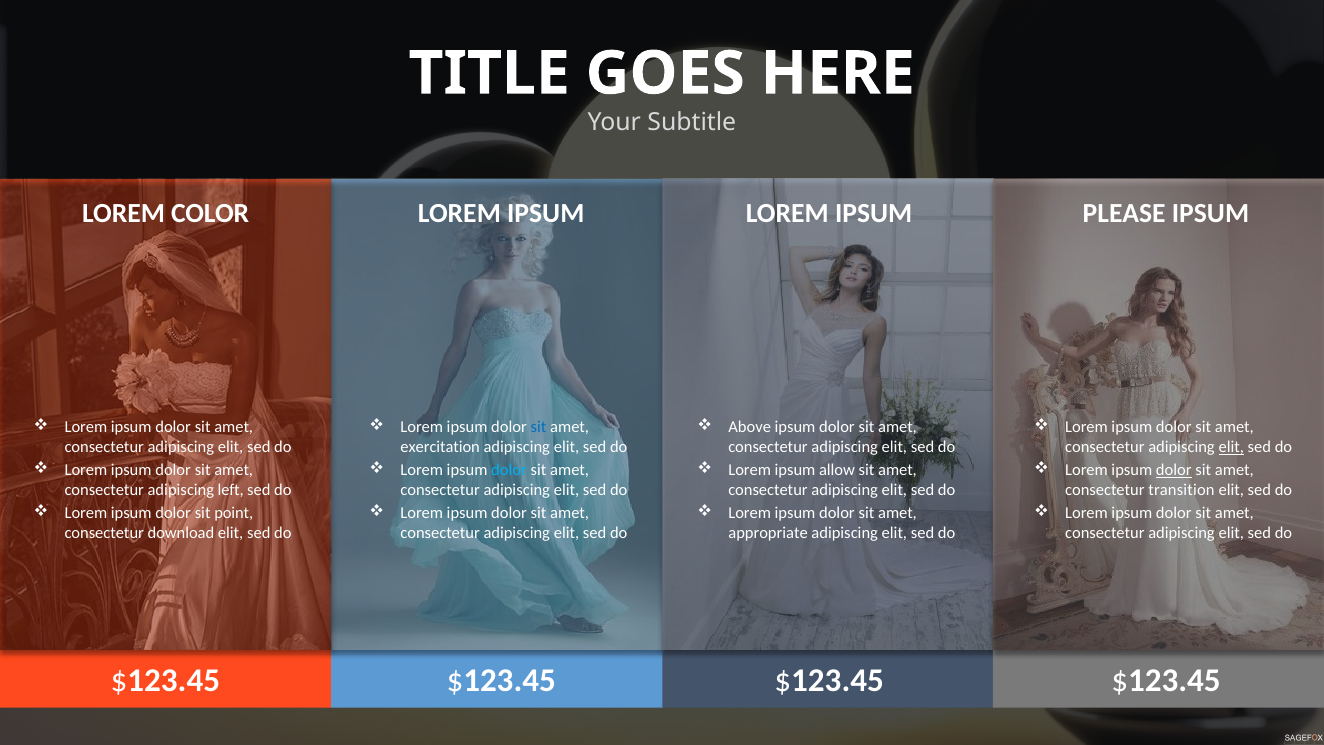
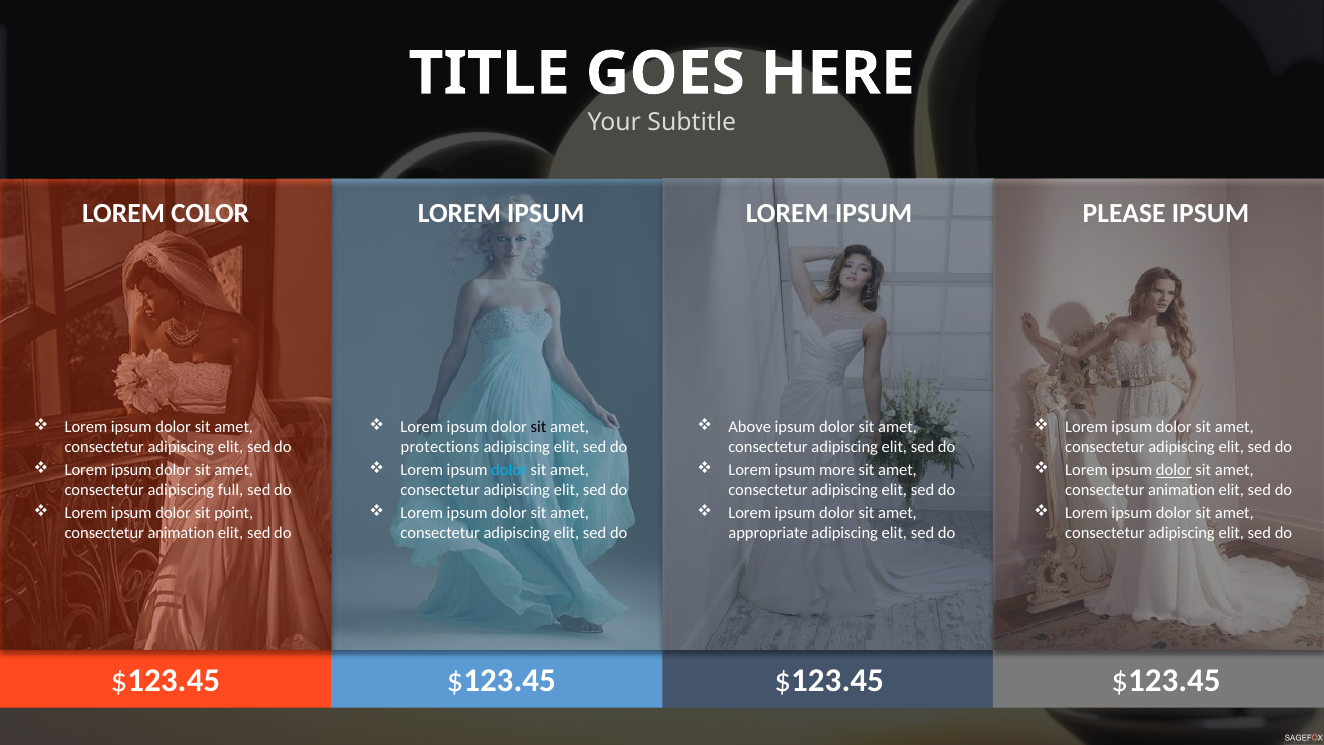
sit at (539, 427) colour: blue -> black
exercitation: exercitation -> protections
elit at (1231, 447) underline: present -> none
allow: allow -> more
left: left -> full
transition at (1181, 490): transition -> animation
download at (181, 533): download -> animation
